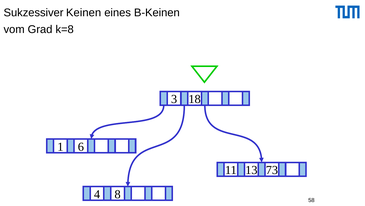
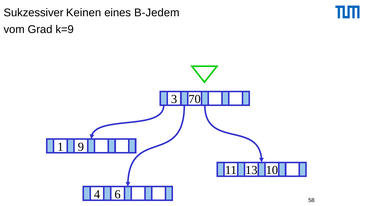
B-Keinen: B-Keinen -> B-Jedem
k=8: k=8 -> k=9
18: 18 -> 70
6: 6 -> 9
73: 73 -> 10
8: 8 -> 6
